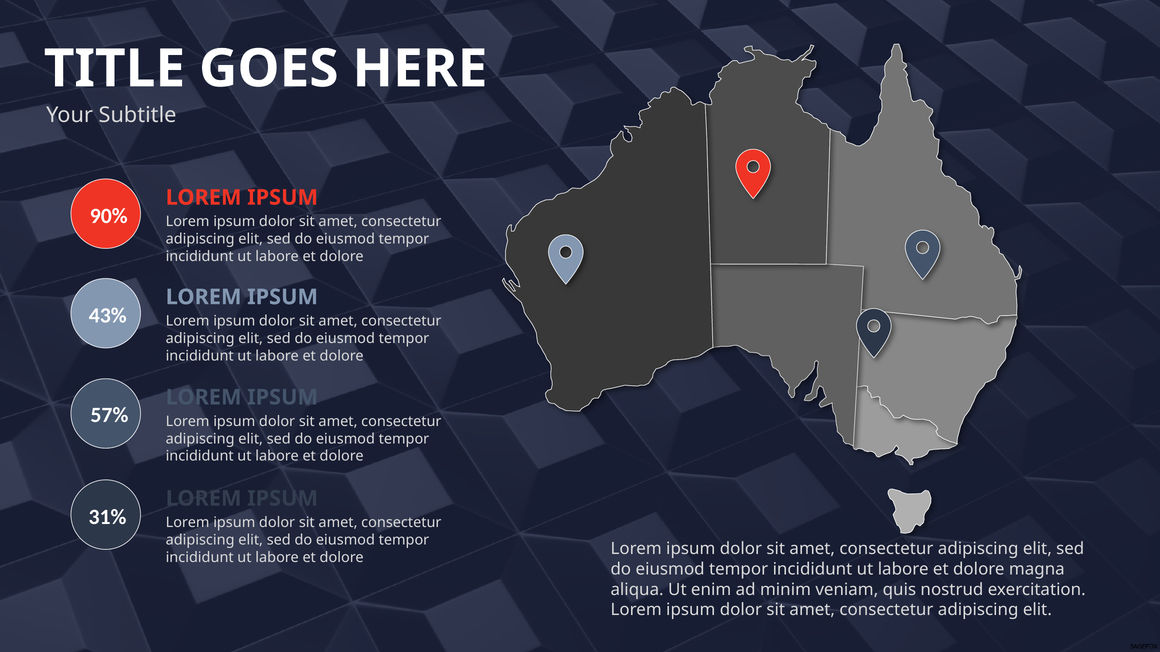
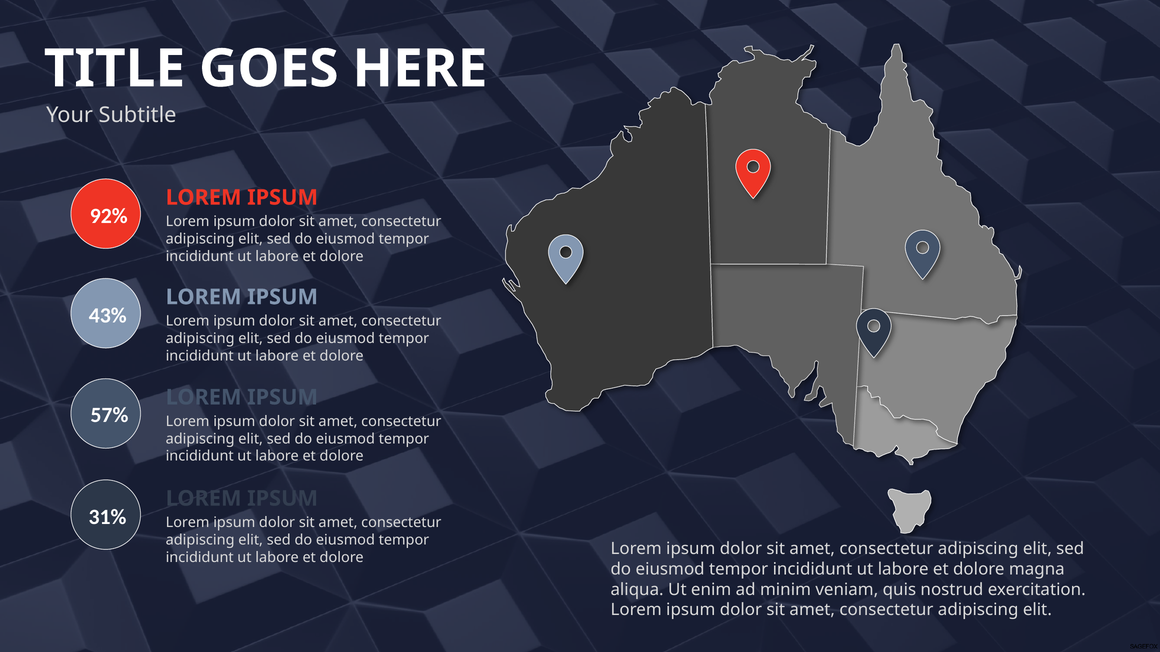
90%: 90% -> 92%
